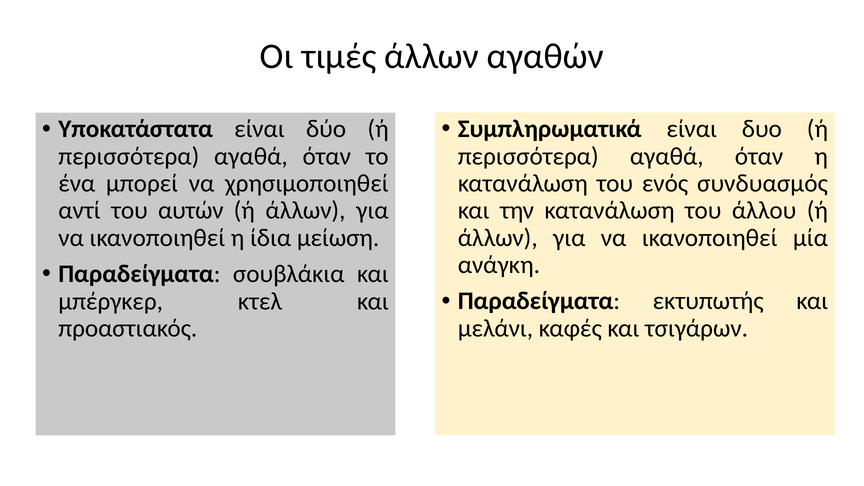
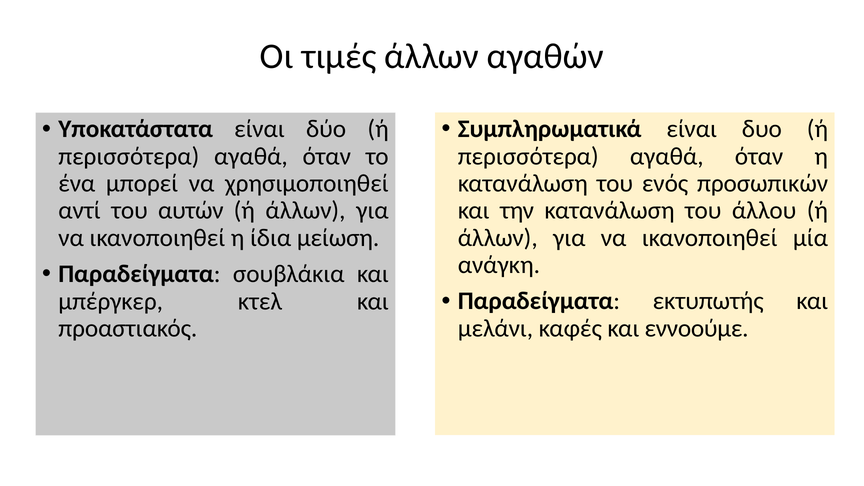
συνδυασμός: συνδυασμός -> προσωπικών
τσιγάρων: τσιγάρων -> εννοούμε
